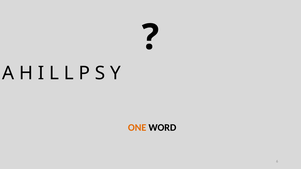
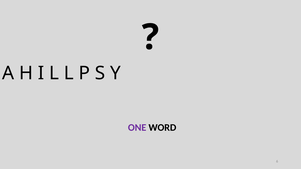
ONE colour: orange -> purple
